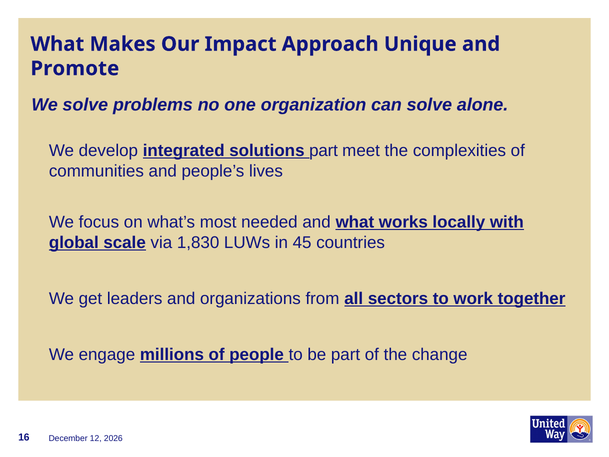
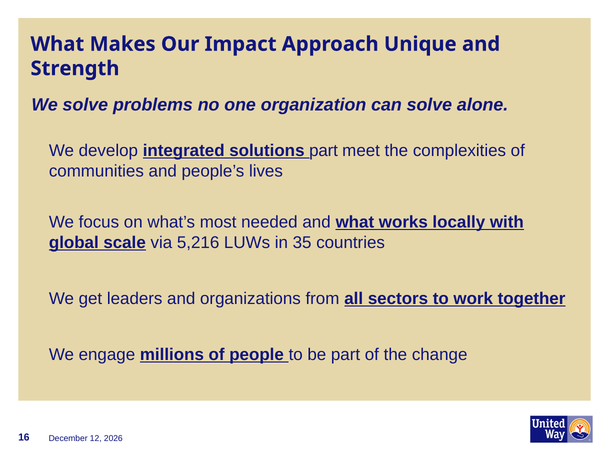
Promote: Promote -> Strength
1,830: 1,830 -> 5,216
45: 45 -> 35
